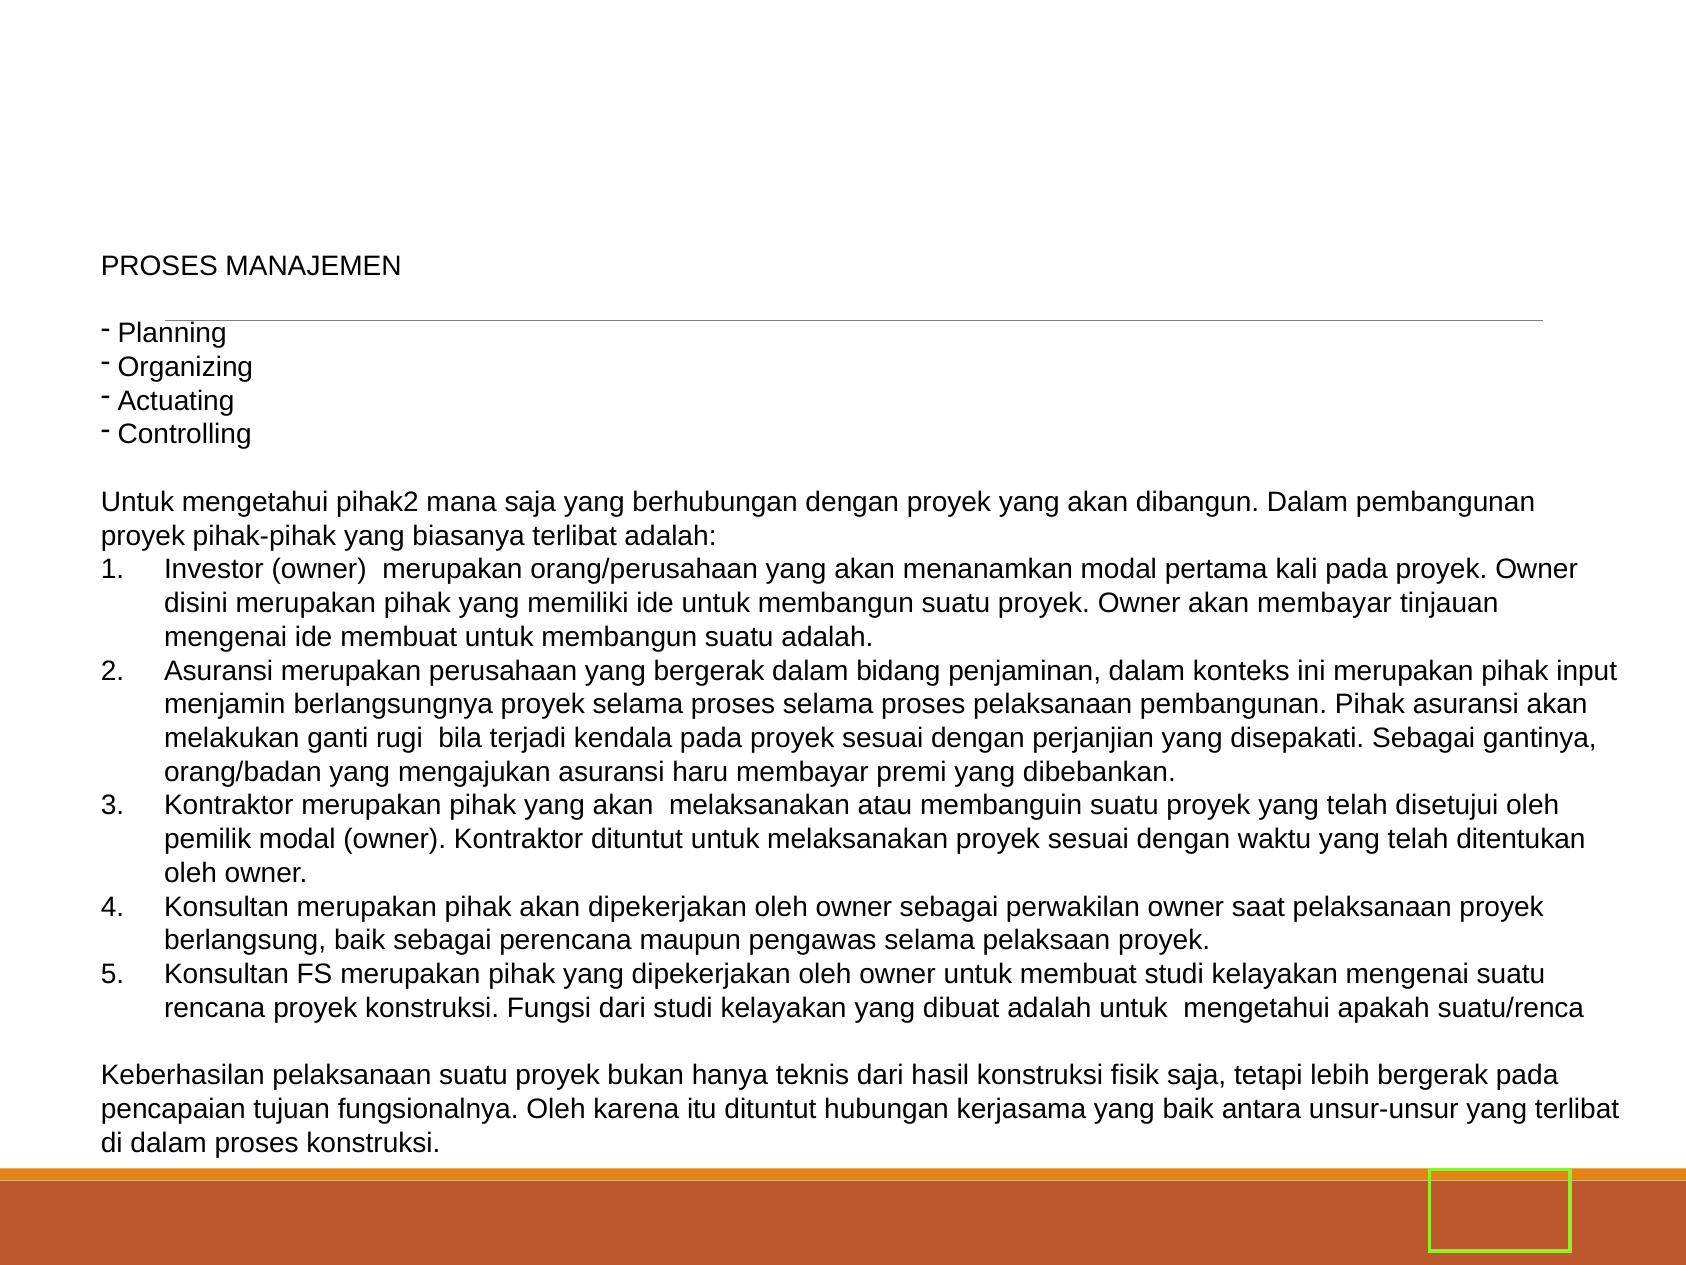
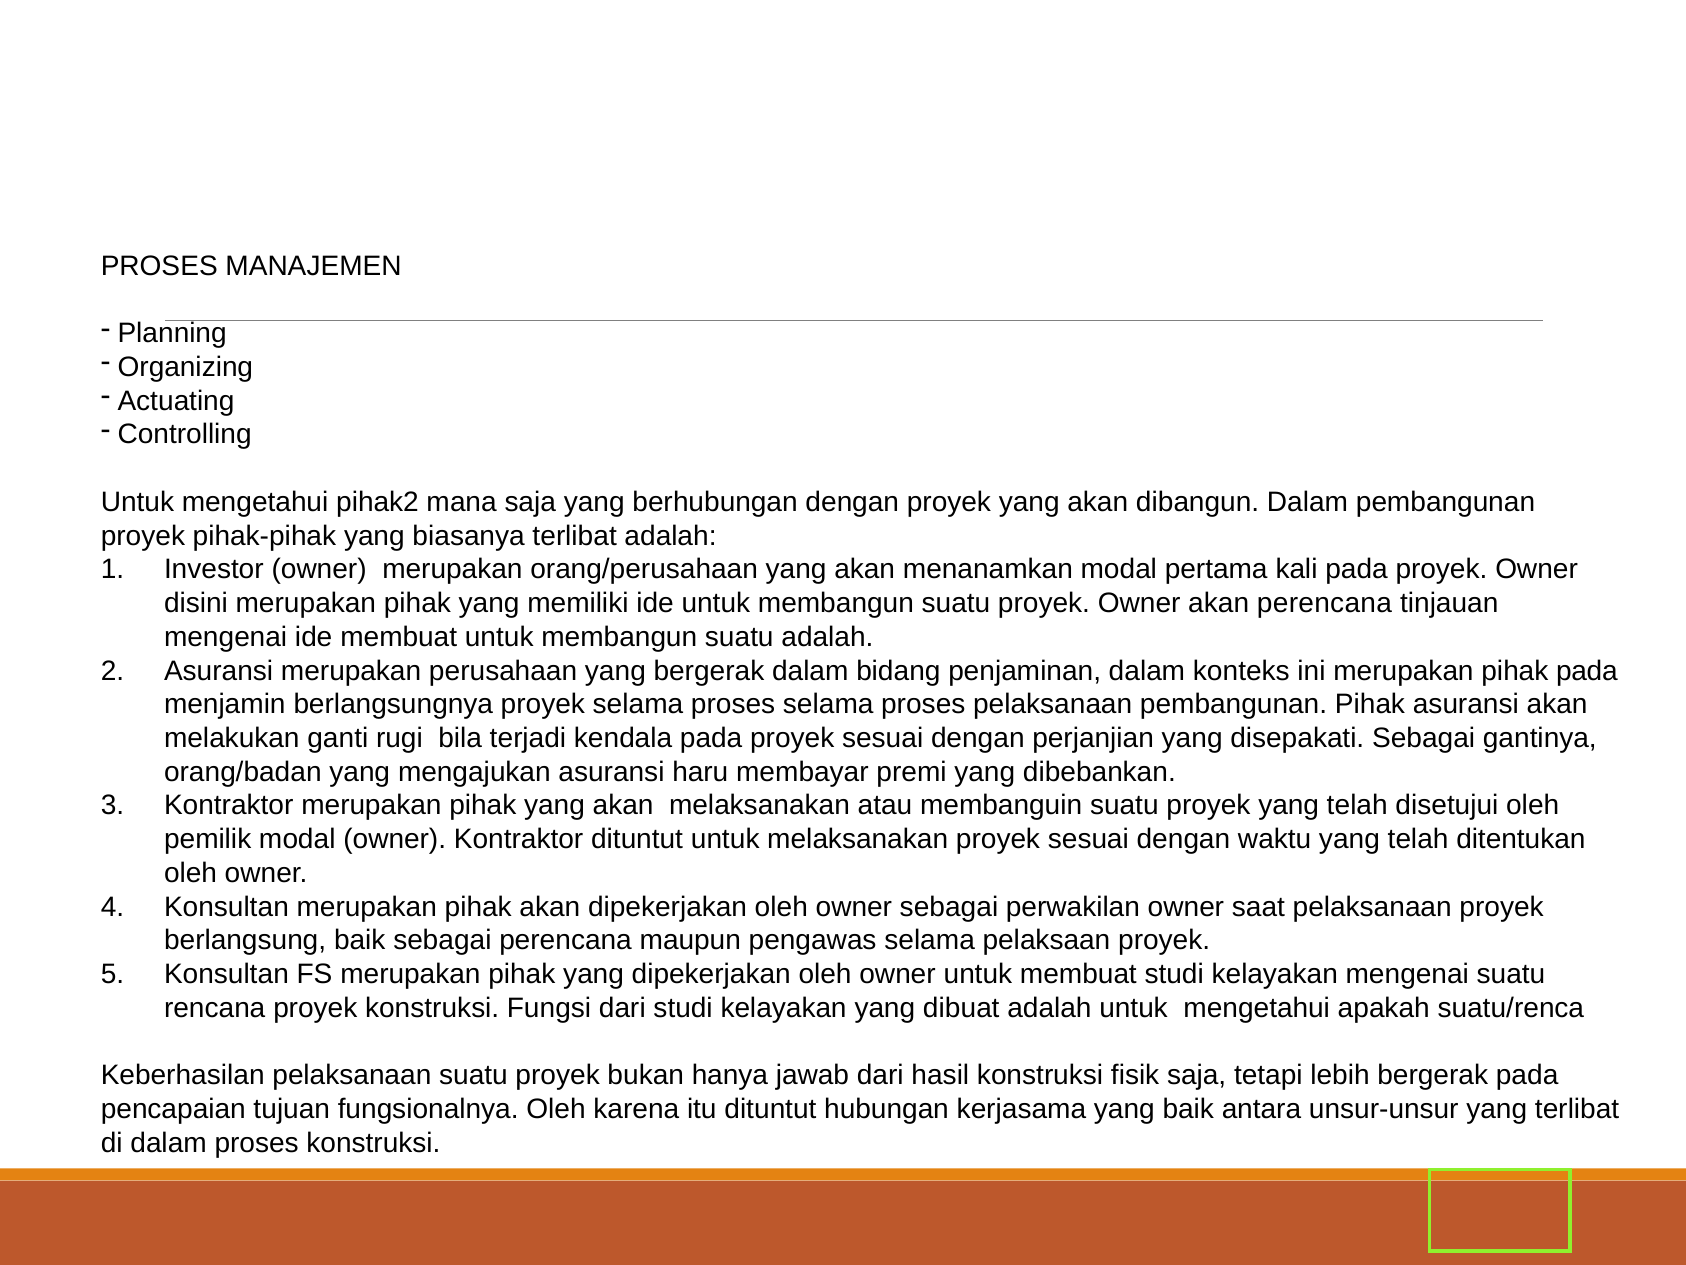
akan membayar: membayar -> perencana
pihak input: input -> pada
teknis: teknis -> jawab
